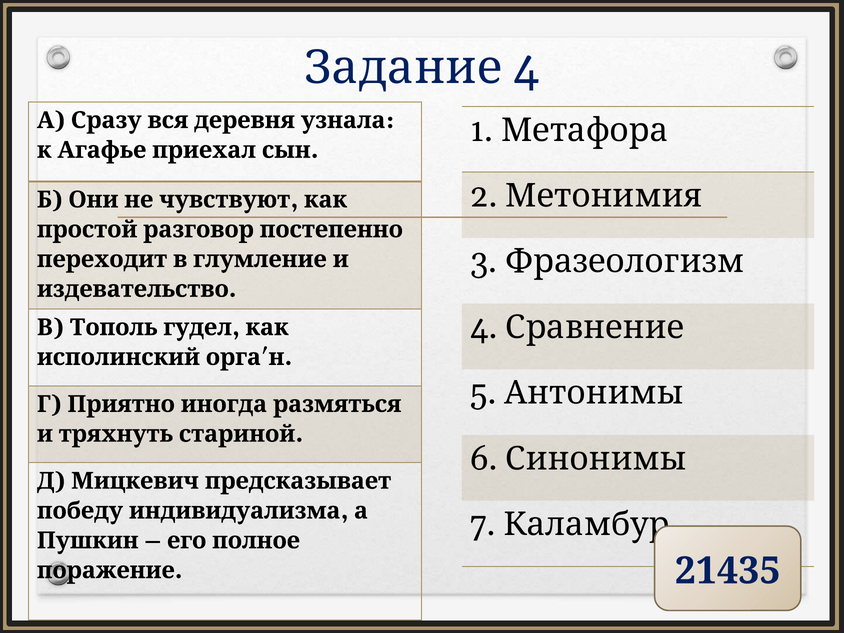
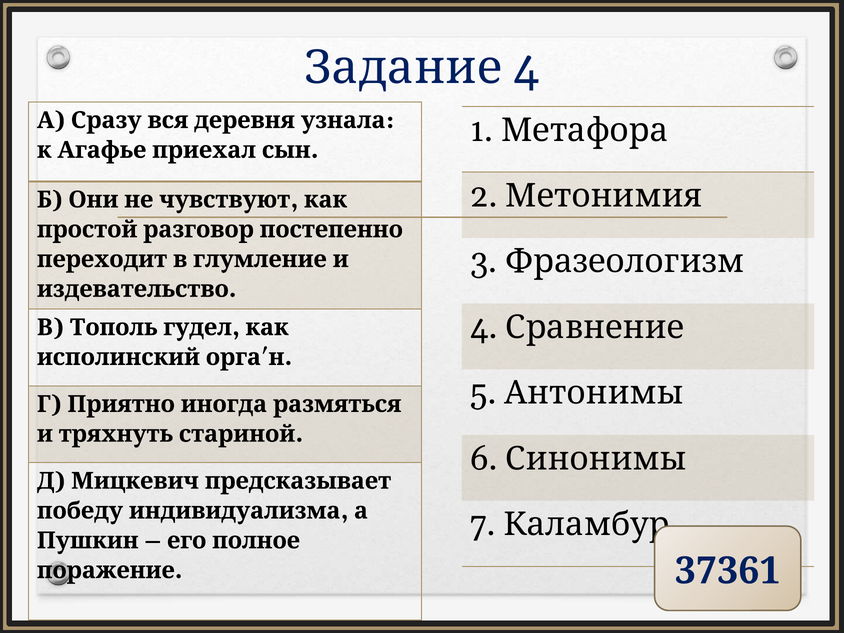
21435: 21435 -> 37361
